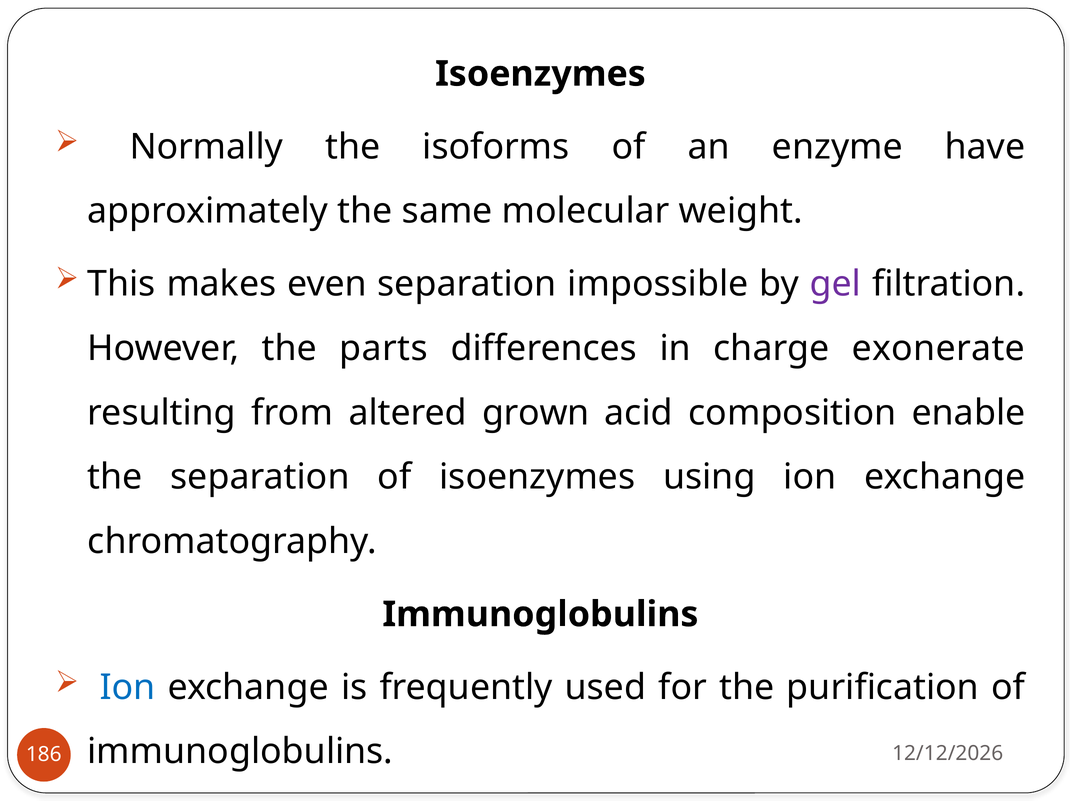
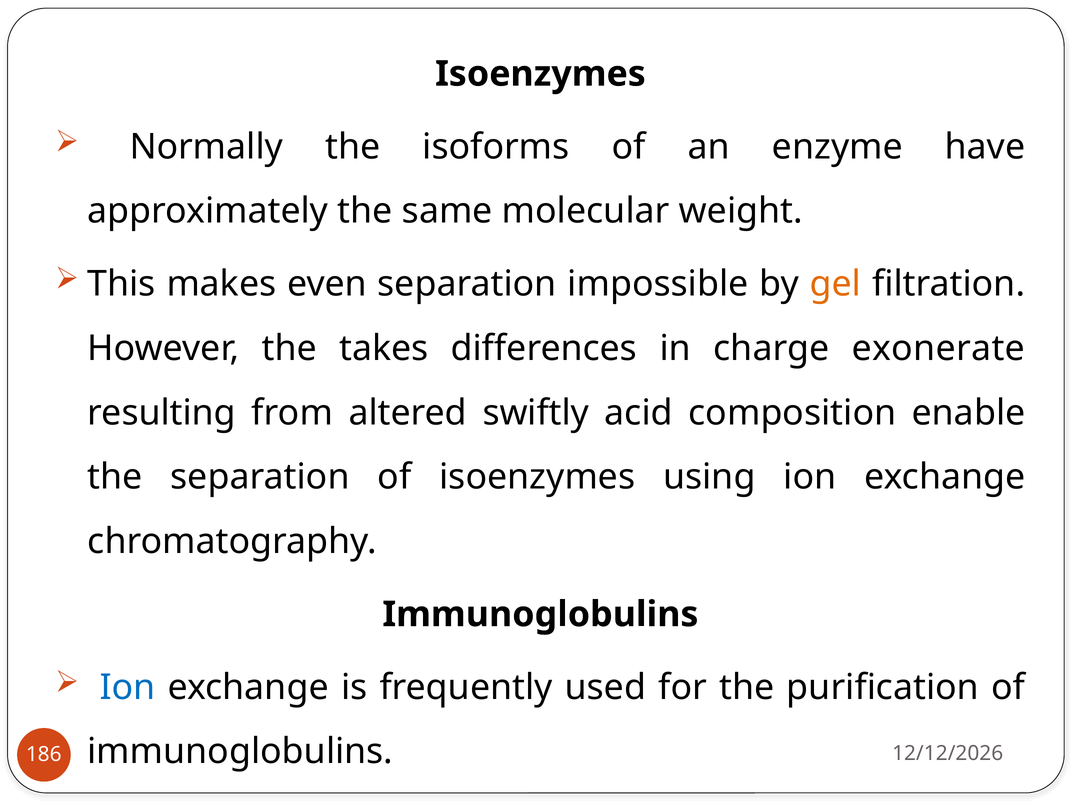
gel colour: purple -> orange
parts: parts -> takes
grown: grown -> swiftly
